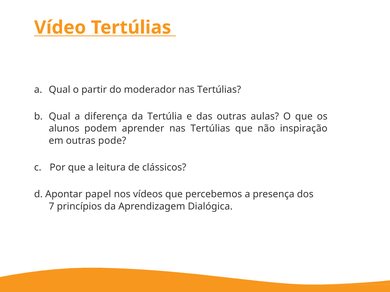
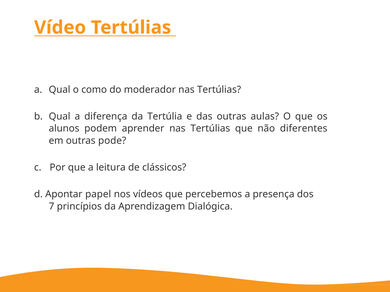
partir: partir -> como
inspiração: inspiração -> diferentes
